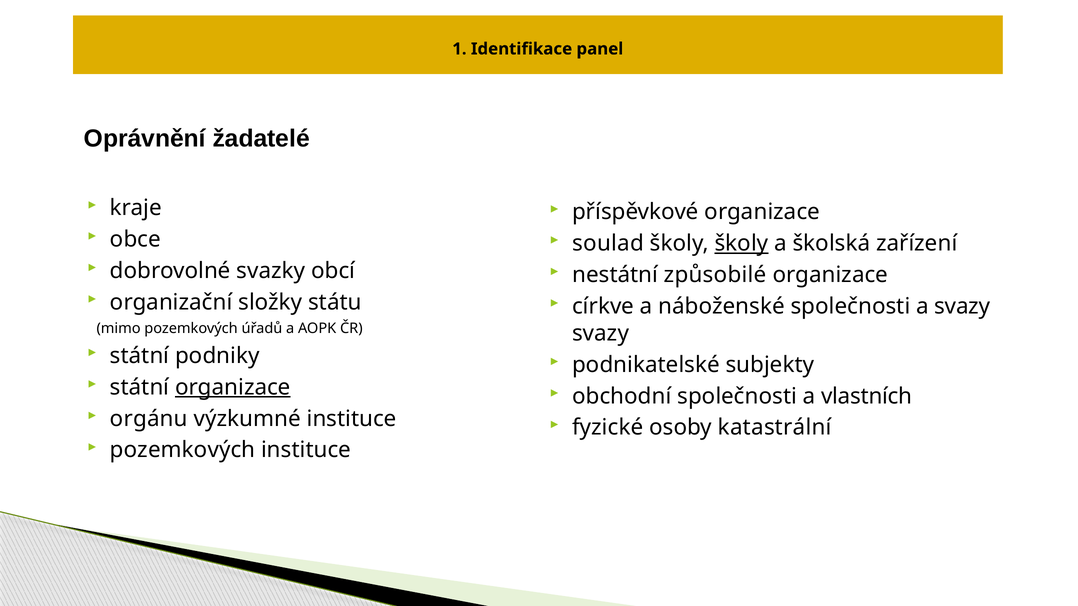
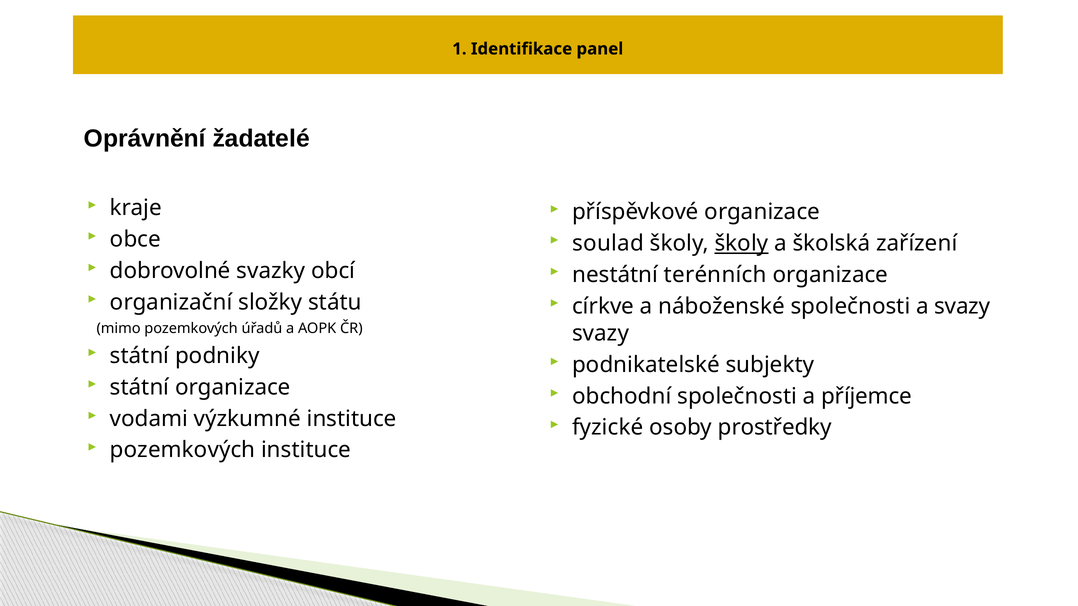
způsobilé: způsobilé -> terénních
organizace at (233, 387) underline: present -> none
vlastních: vlastních -> příjemce
orgánu: orgánu -> vodami
katastrální: katastrální -> prostředky
